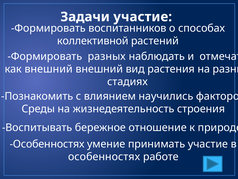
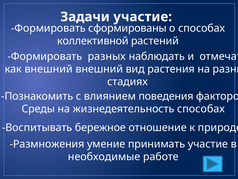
воспитанников: воспитанников -> сформированы
научились: научились -> поведения
жизнедеятельность строения: строения -> способах
Особенностях at (47, 144): Особенностях -> Размножения
особенностях at (104, 156): особенностях -> необходимые
